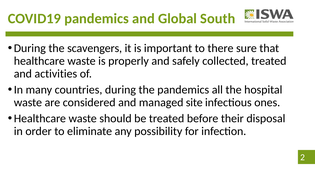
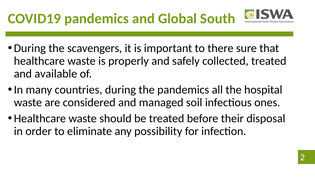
activities: activities -> available
site: site -> soil
